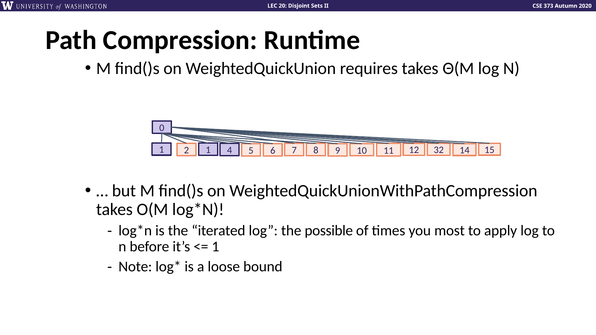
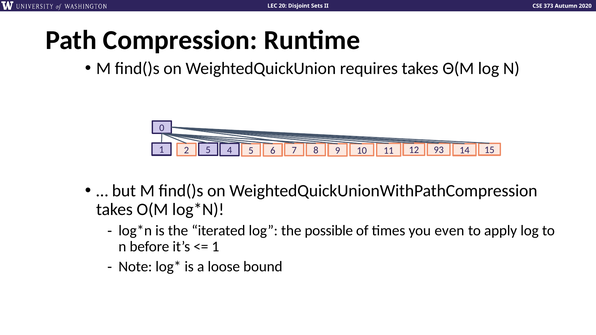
2 1: 1 -> 5
32: 32 -> 93
most: most -> even
